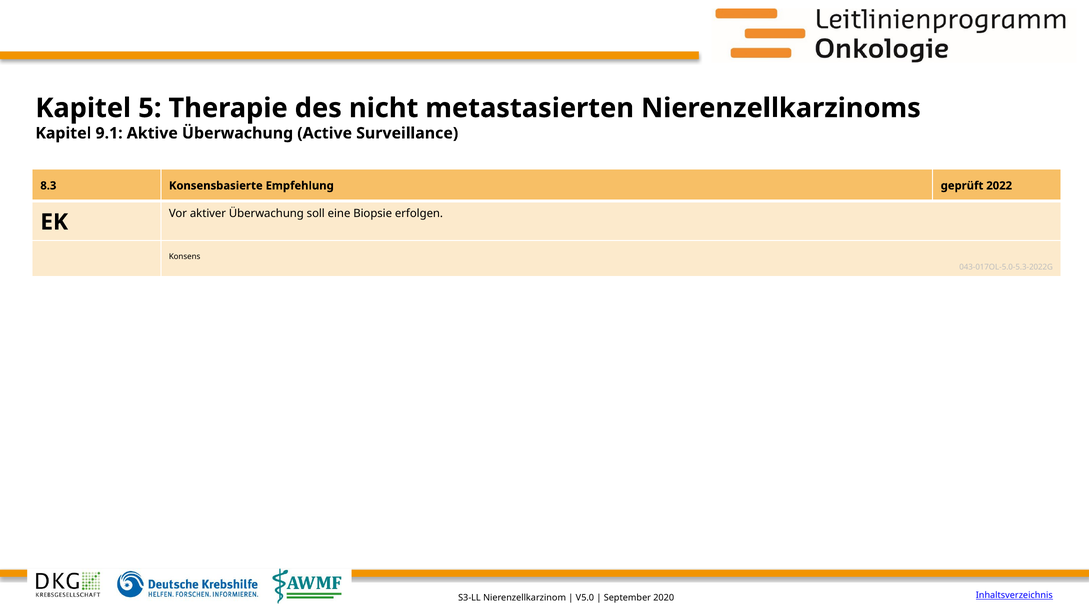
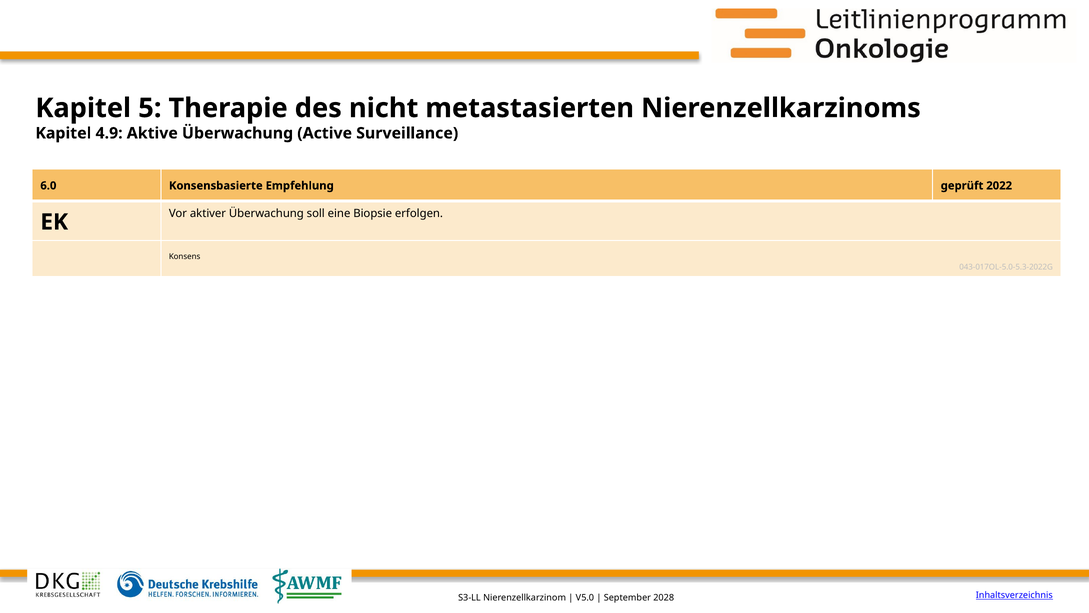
9.1: 9.1 -> 4.9
8.3: 8.3 -> 6.0
2020: 2020 -> 2028
